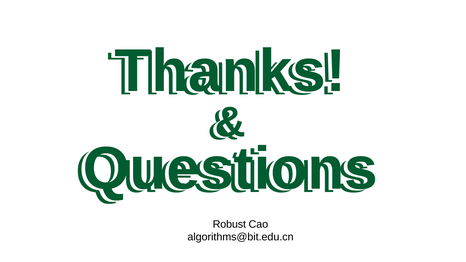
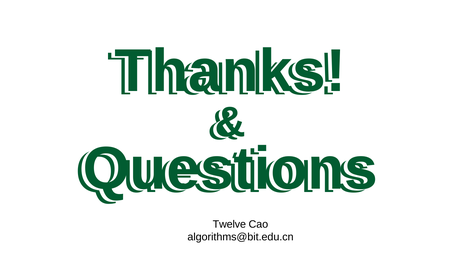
Robust: Robust -> Twelve
